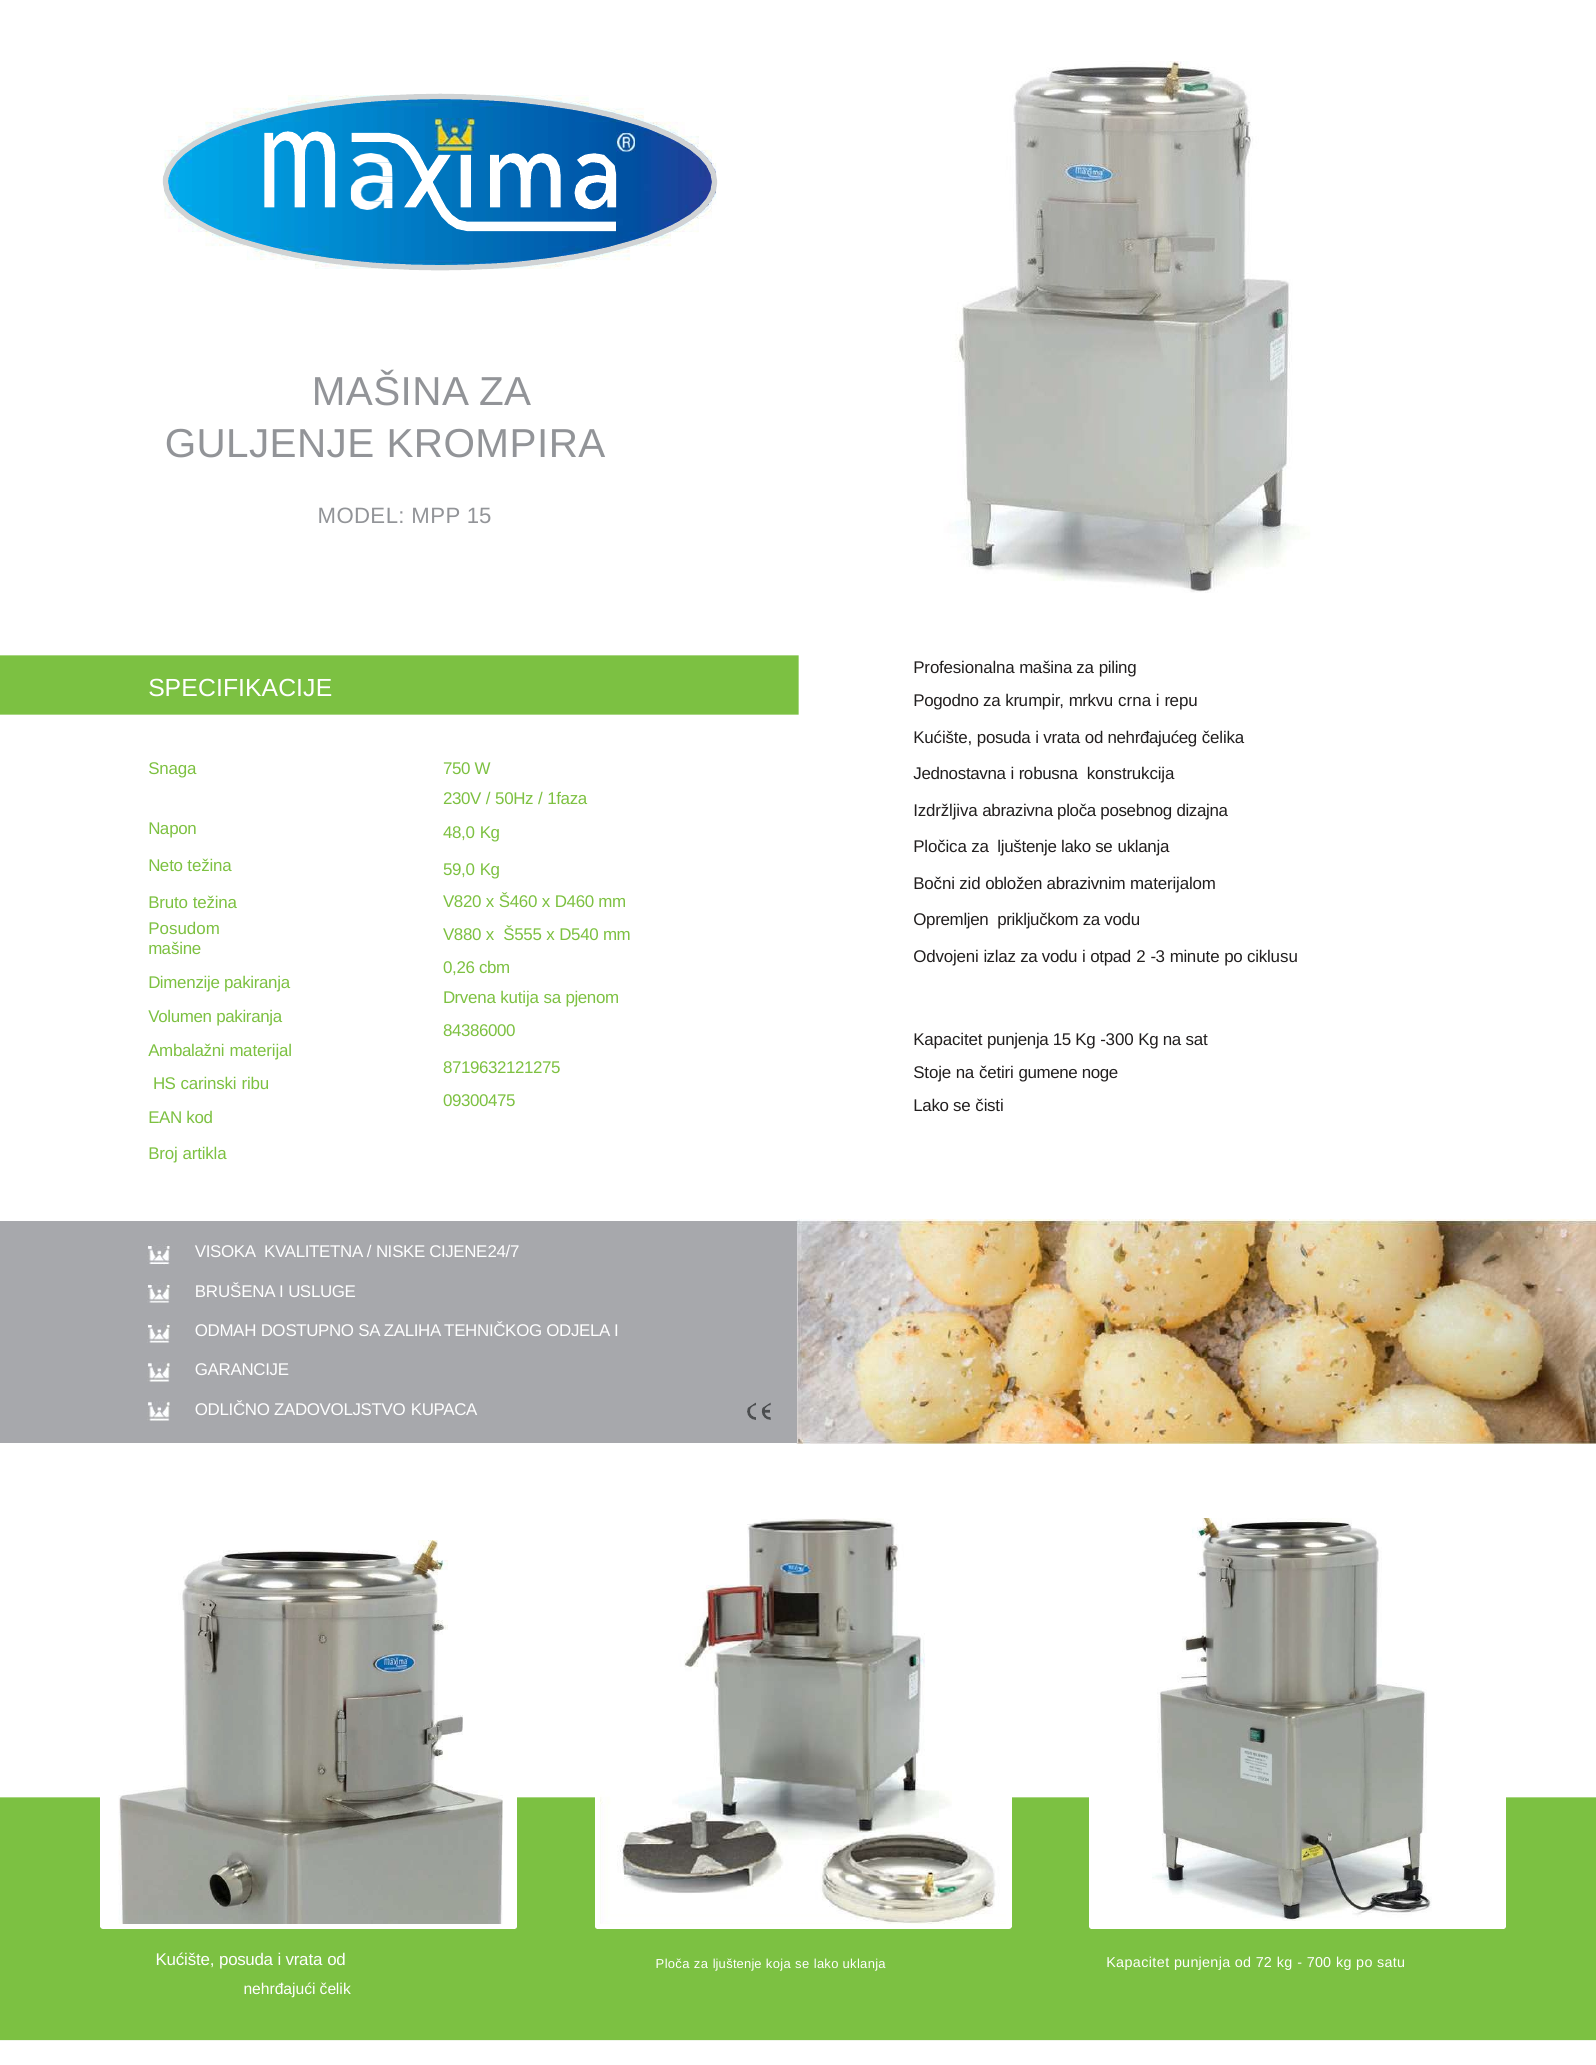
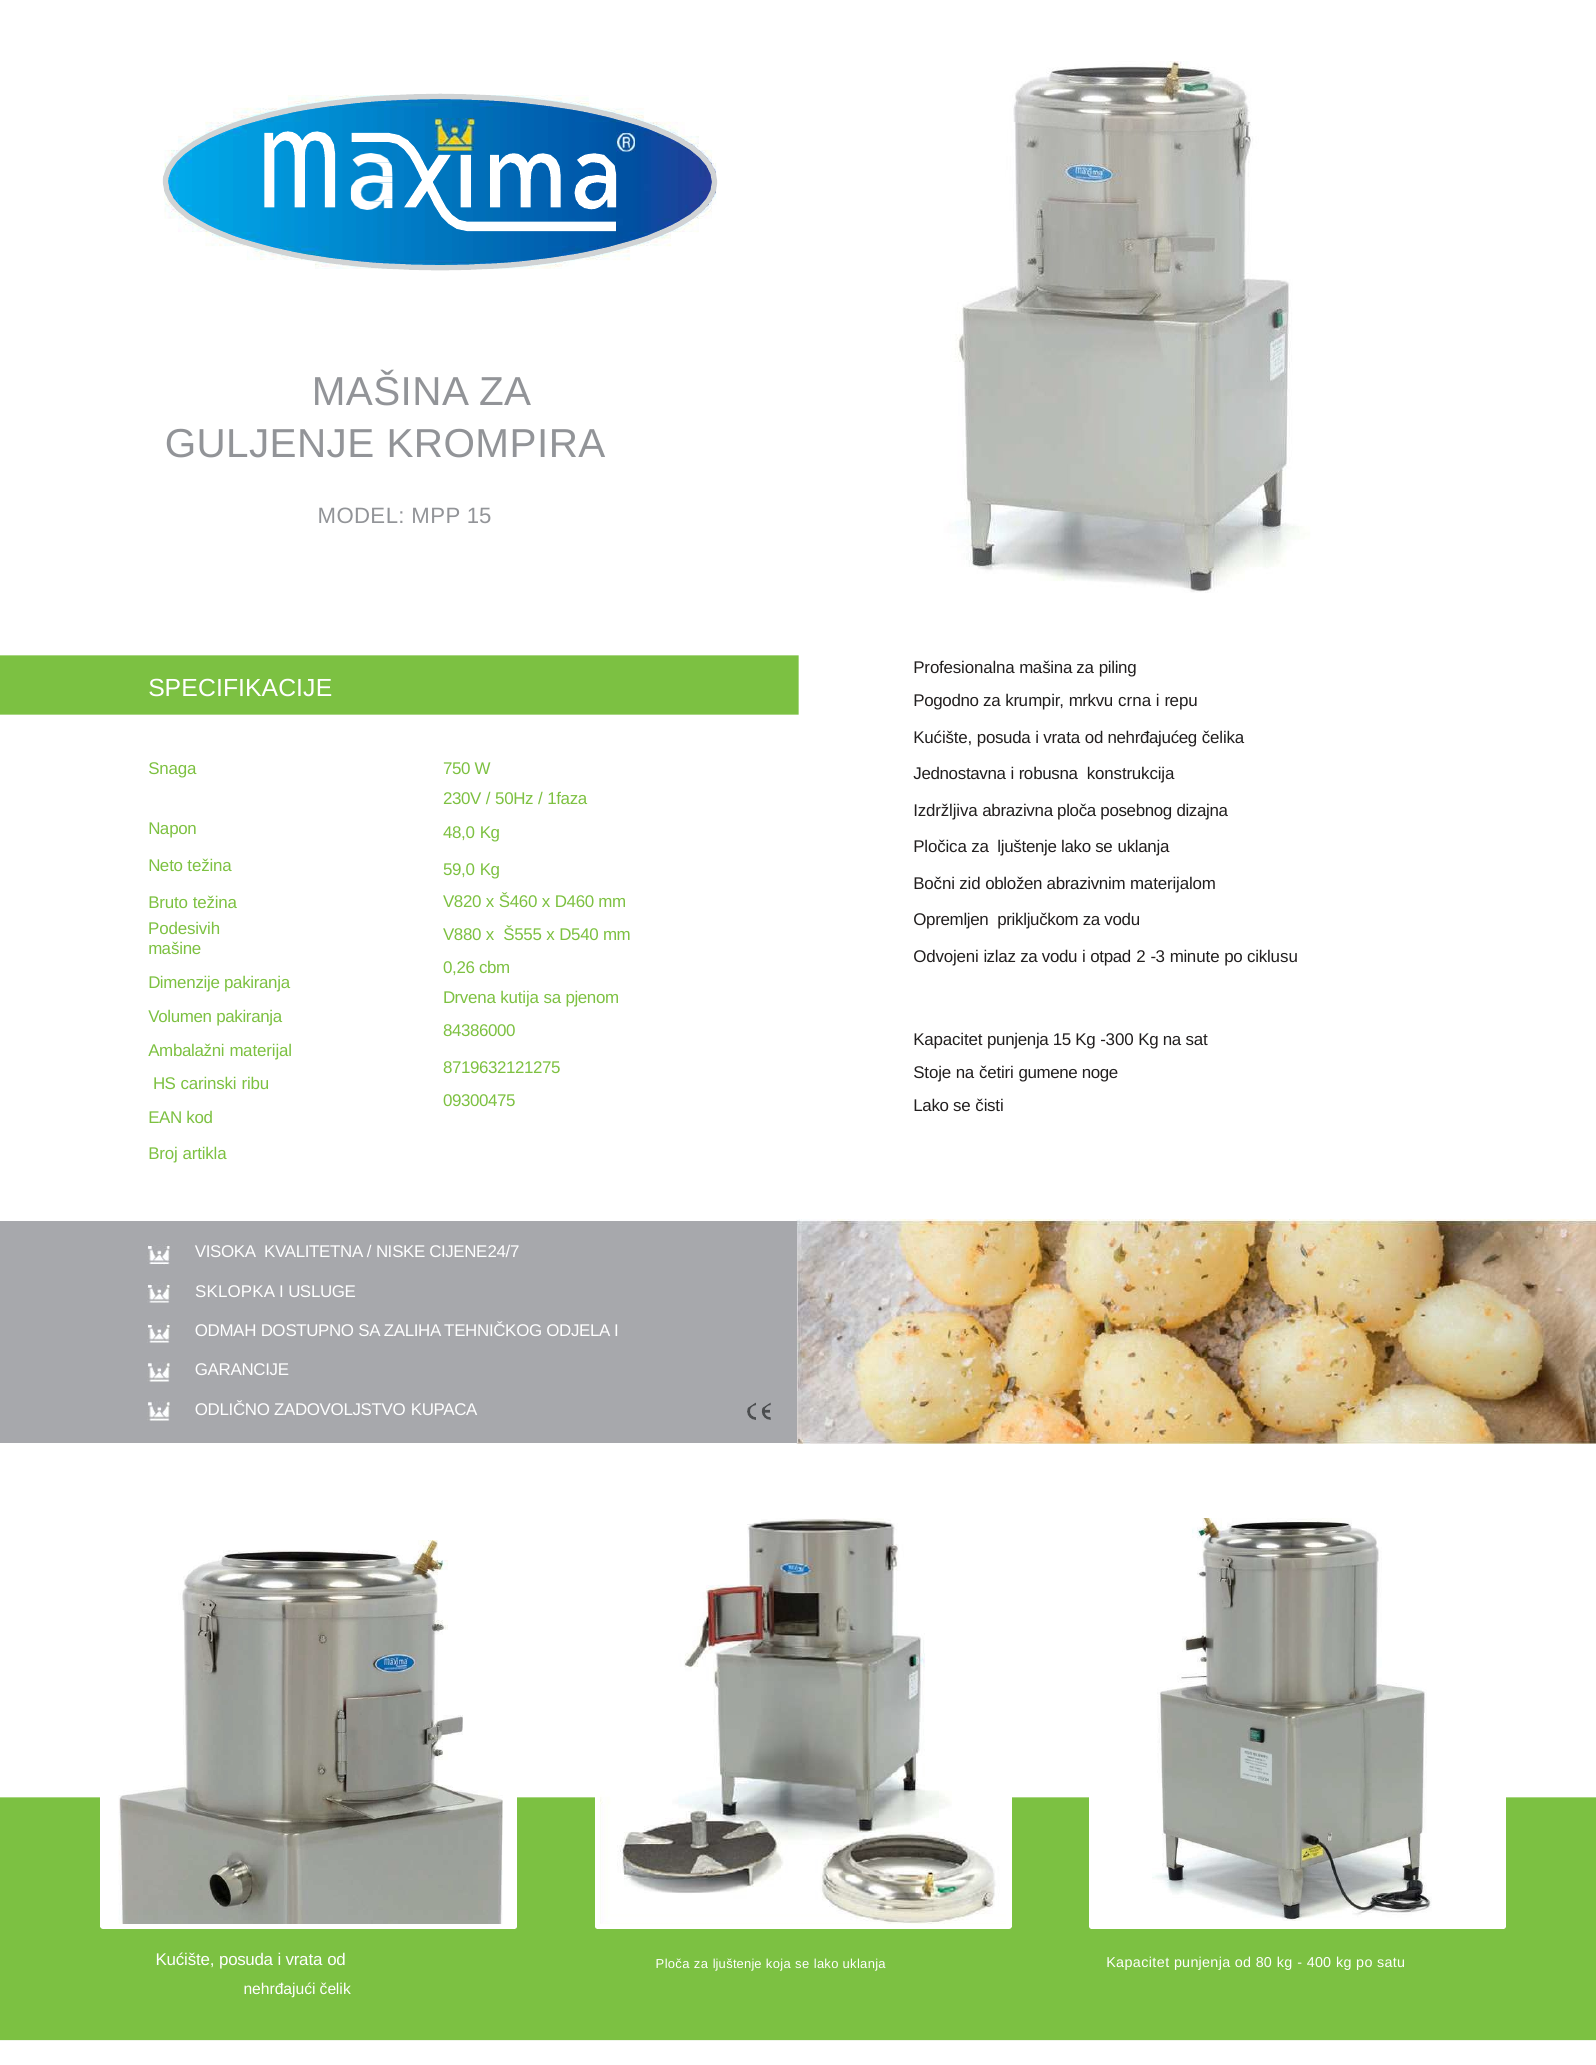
Posudom: Posudom -> Podesivih
BRUŠENA: BRUŠENA -> SKLOPKA
72: 72 -> 80
700: 700 -> 400
